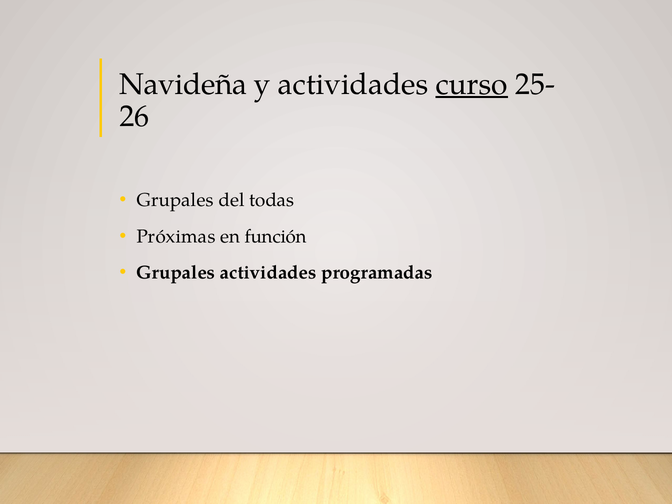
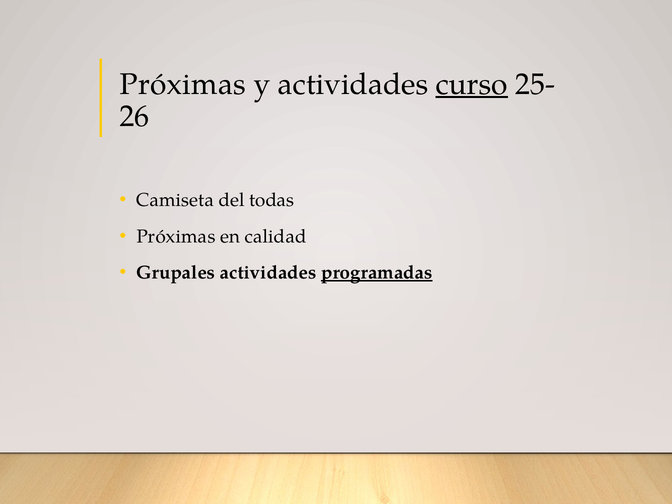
Navideña at (183, 84): Navideña -> Próximas
Grupales at (175, 200): Grupales -> Camiseta
función: función -> calidad
programadas underline: none -> present
